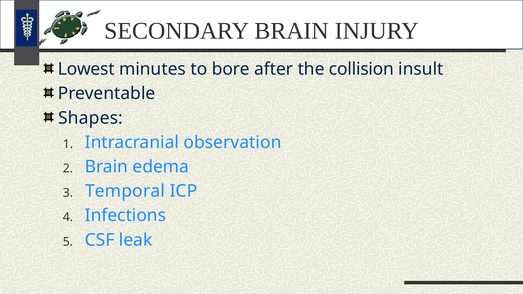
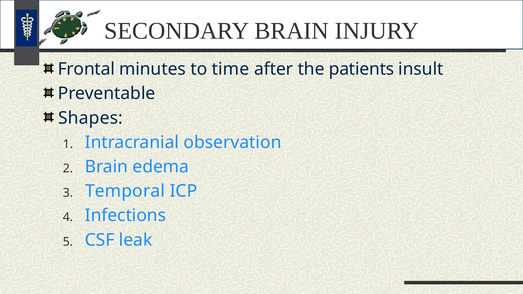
Lowest: Lowest -> Frontal
bore: bore -> time
collision: collision -> patients
